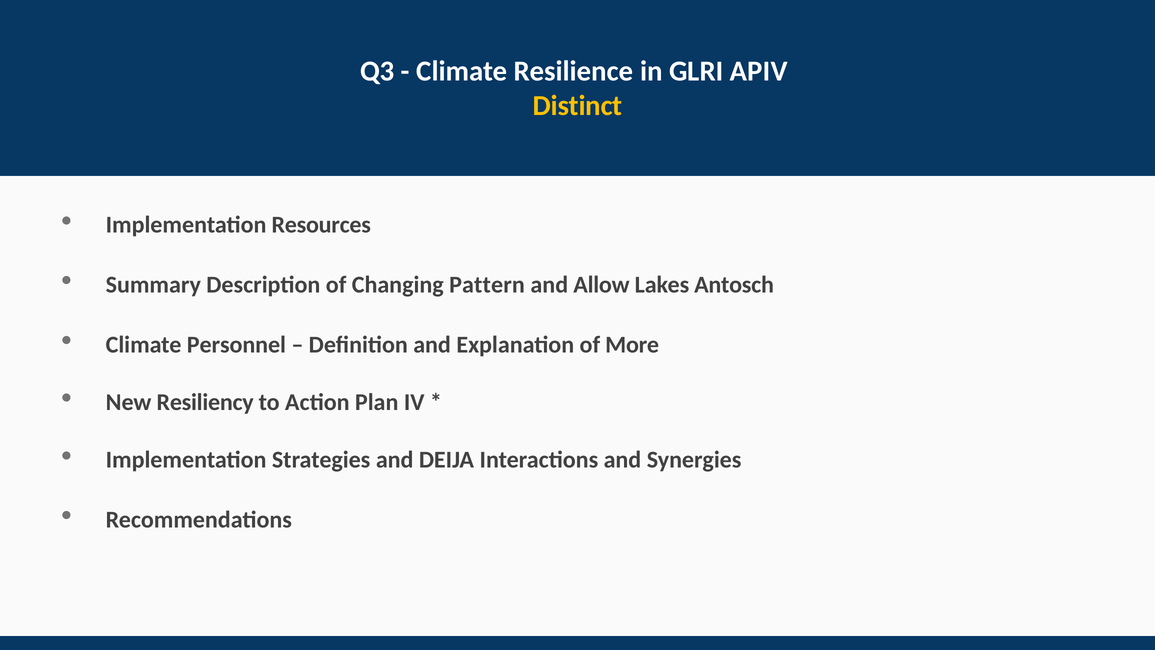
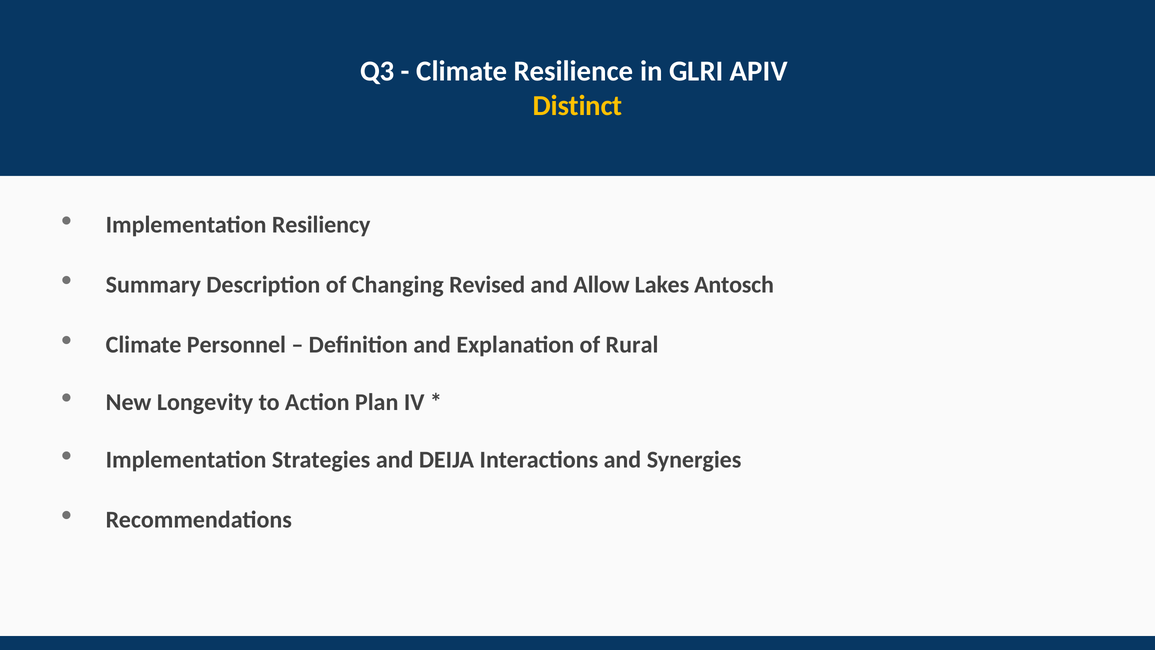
Resources: Resources -> Resiliency
Pattern: Pattern -> Revised
More: More -> Rural
Resiliency: Resiliency -> Longevity
